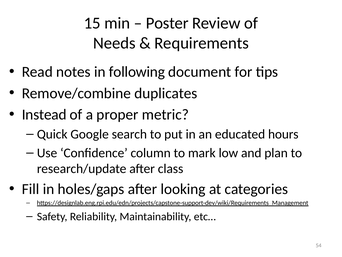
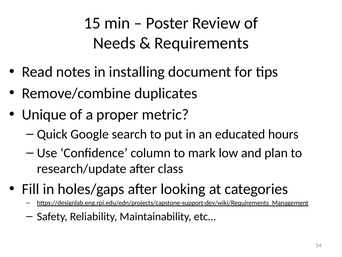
following: following -> installing
Instead: Instead -> Unique
